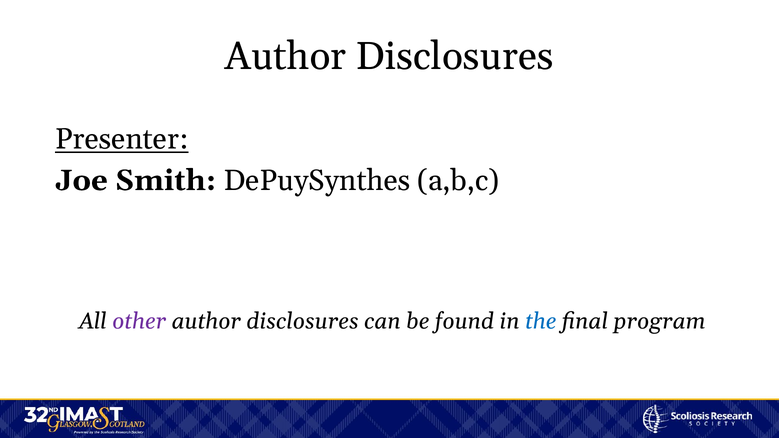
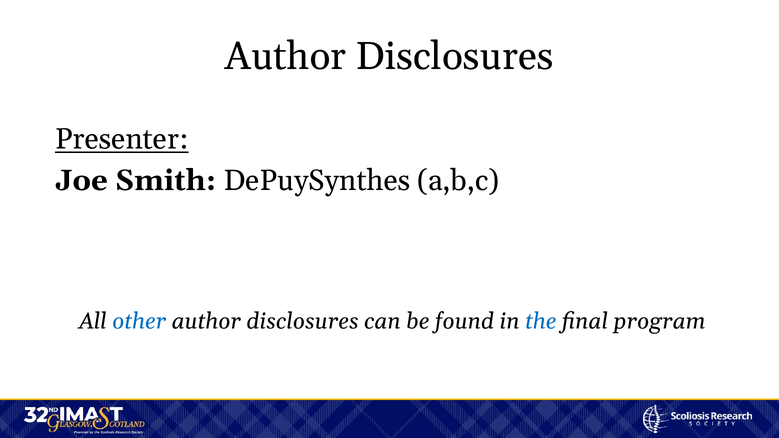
other colour: purple -> blue
